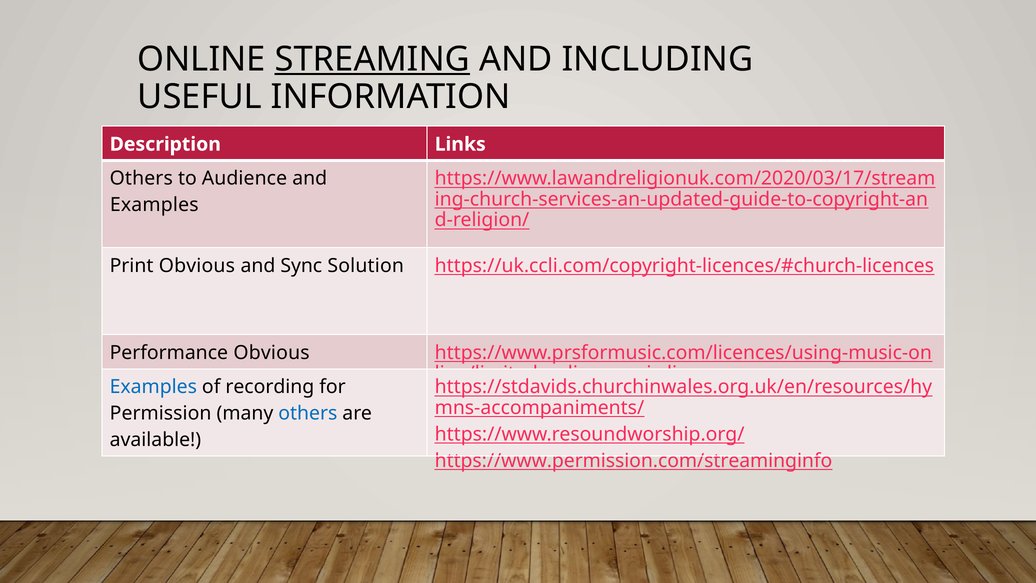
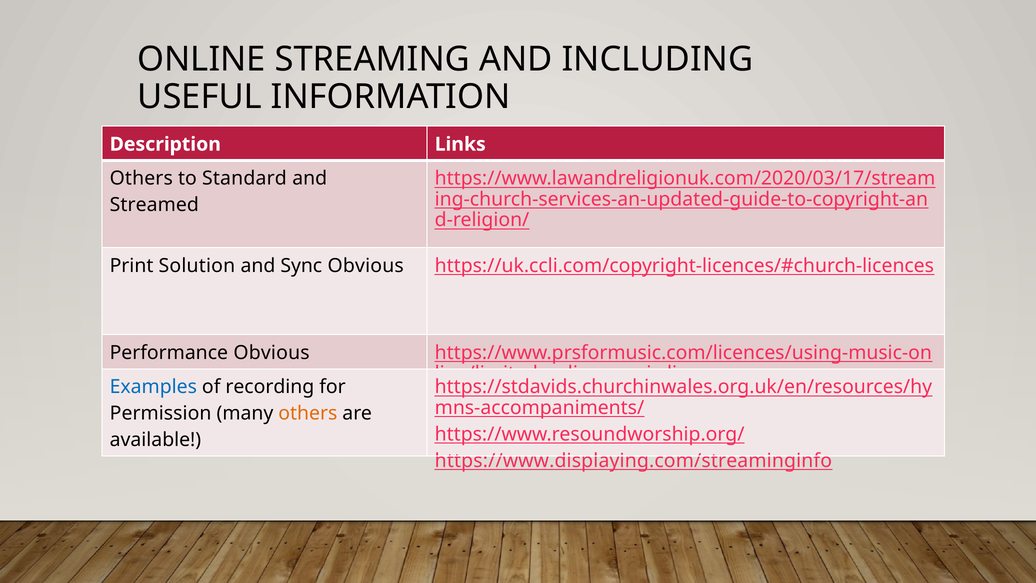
STREAMING underline: present -> none
Audience: Audience -> Standard
Examples at (154, 205): Examples -> Streamed
Print Obvious: Obvious -> Solution
Sync Solution: Solution -> Obvious
others at (308, 413) colour: blue -> orange
https://www.permission.com/streaminginfo: https://www.permission.com/streaminginfo -> https://www.displaying.com/streaminginfo
